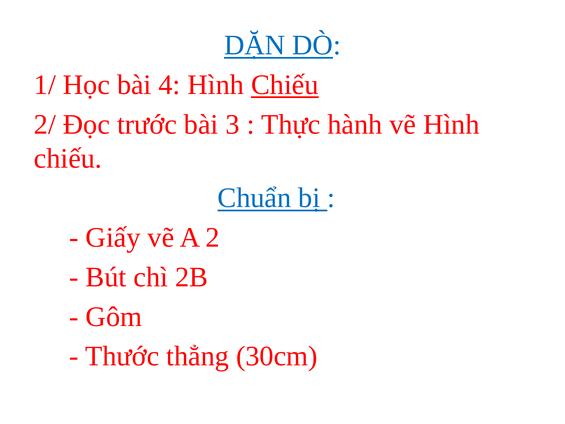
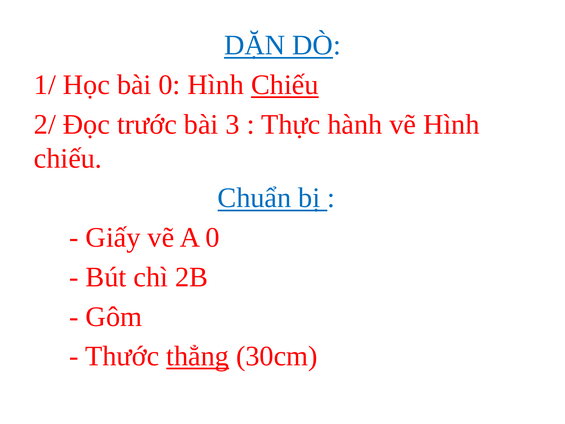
bài 4: 4 -> 0
A 2: 2 -> 0
thẳng underline: none -> present
